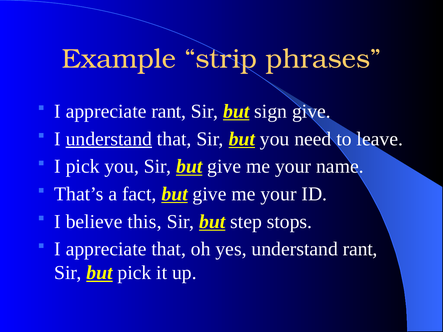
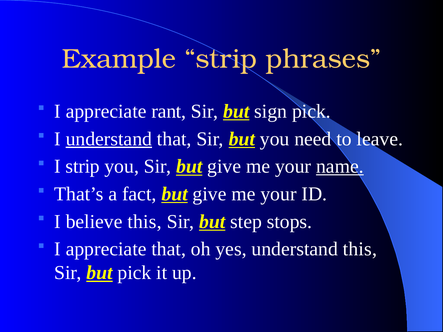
sign give: give -> pick
I pick: pick -> strip
name underline: none -> present
understand rant: rant -> this
